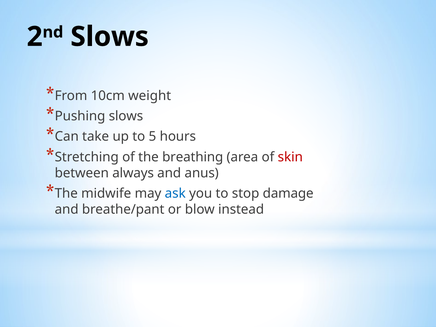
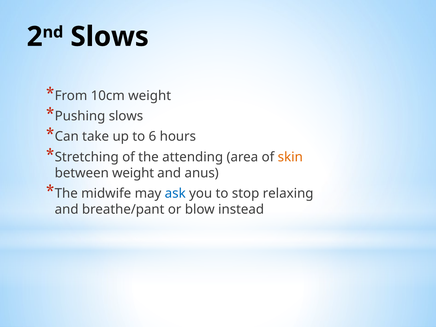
5: 5 -> 6
breathing: breathing -> attending
skin colour: red -> orange
between always: always -> weight
damage: damage -> relaxing
